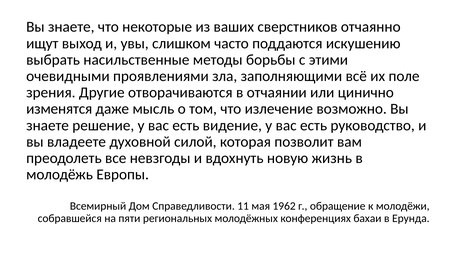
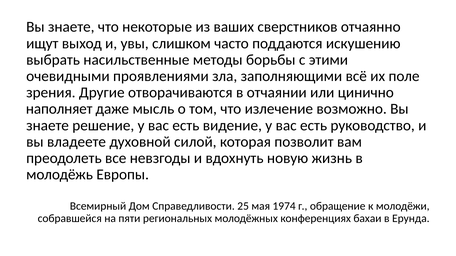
изменятся: изменятся -> наполняет
11: 11 -> 25
1962: 1962 -> 1974
